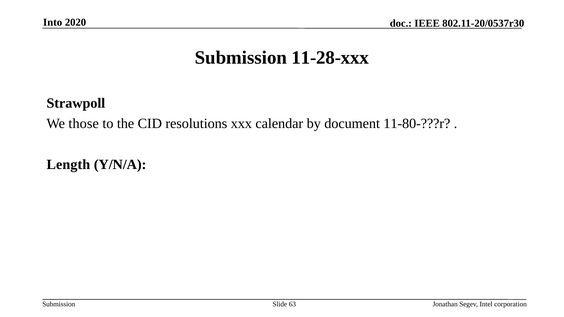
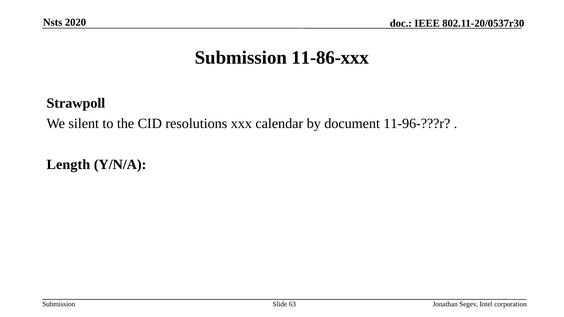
Into: Into -> Nsts
11-28-xxx: 11-28-xxx -> 11-86-xxx
those: those -> silent
11-80-???r: 11-80-???r -> 11-96-???r
